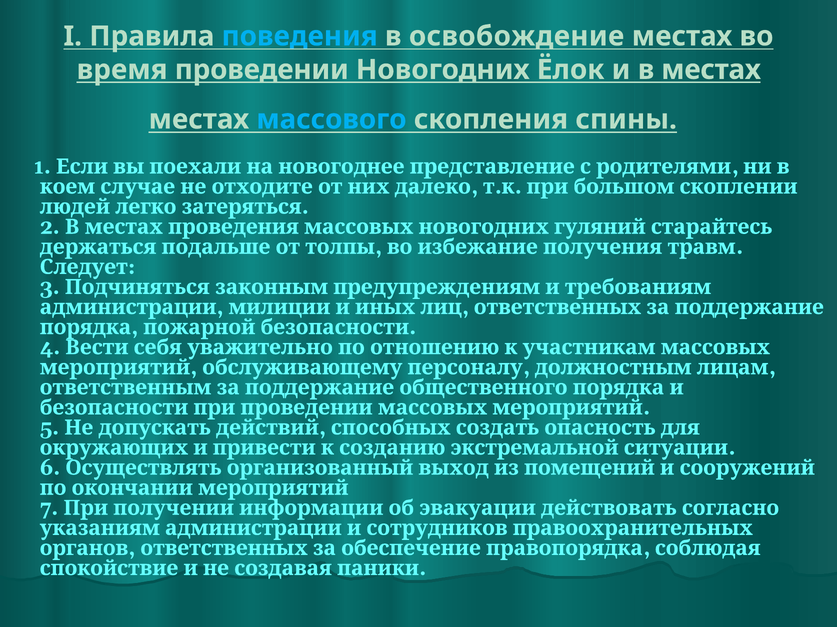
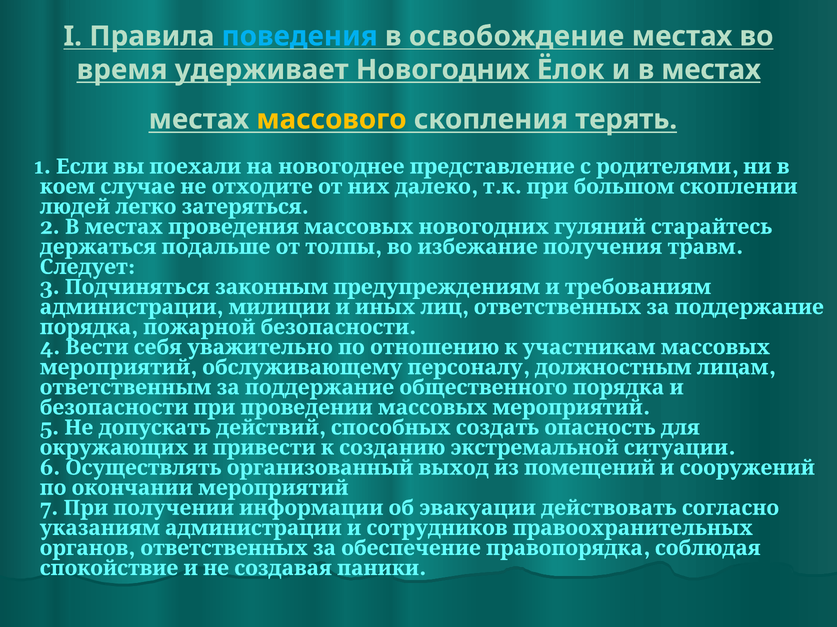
время проведении: проведении -> удерживает
массового colour: light blue -> yellow
спины: спины -> терять
